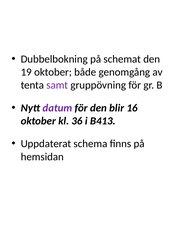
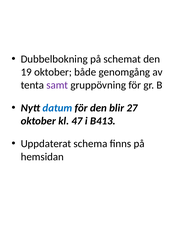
datum colour: purple -> blue
16: 16 -> 27
36: 36 -> 47
